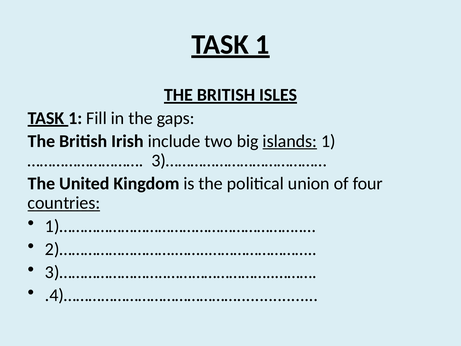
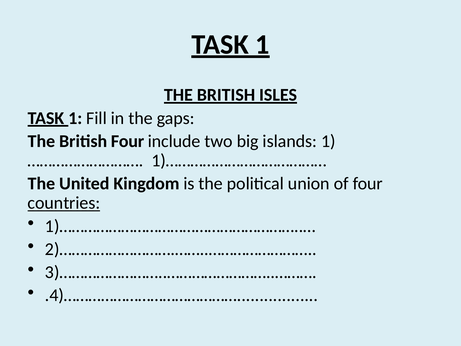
British Irish: Irish -> Four
islands underline: present -> none
3)…………………………………: 3)………………………………… -> 1)…………………………………
